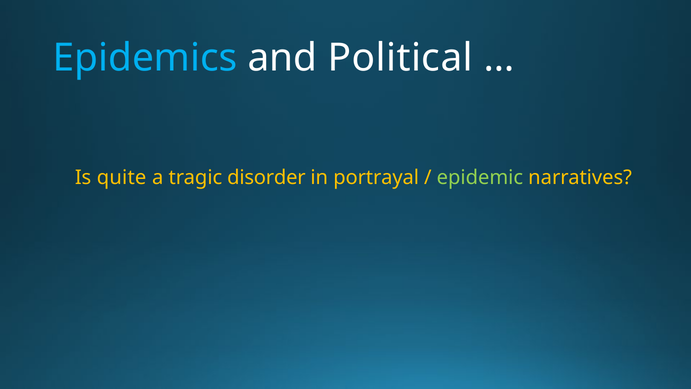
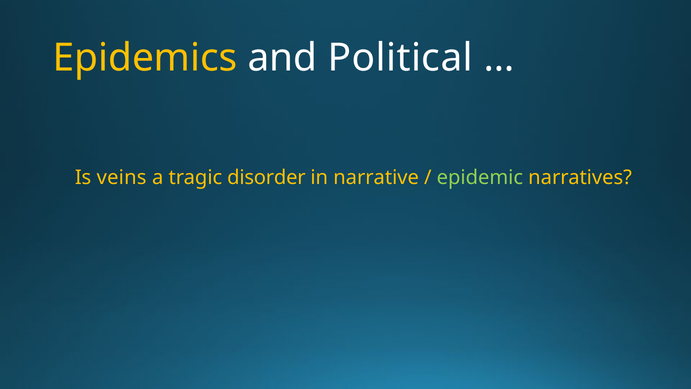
Epidemics colour: light blue -> yellow
quite: quite -> veins
portrayal: portrayal -> narrative
